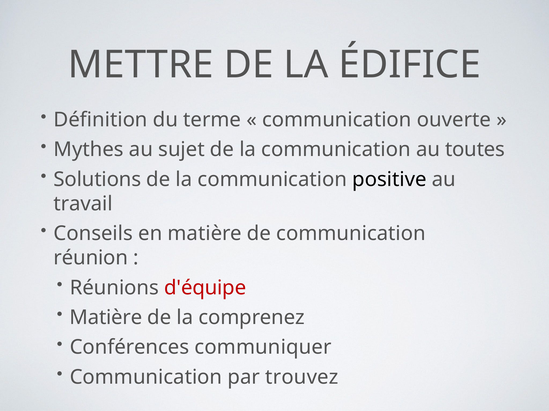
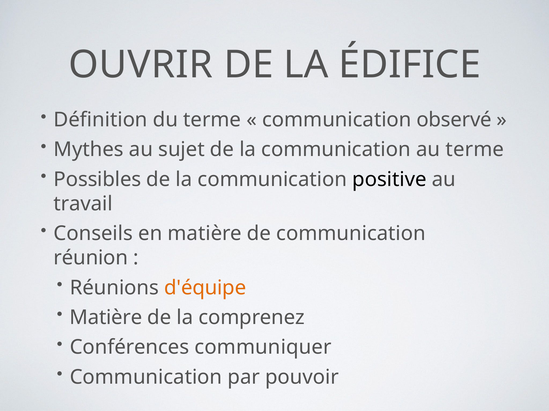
METTRE: METTRE -> OUVRIR
ouverte: ouverte -> observé
au toutes: toutes -> terme
Solutions: Solutions -> Possibles
d'équipe colour: red -> orange
trouvez: trouvez -> pouvoir
